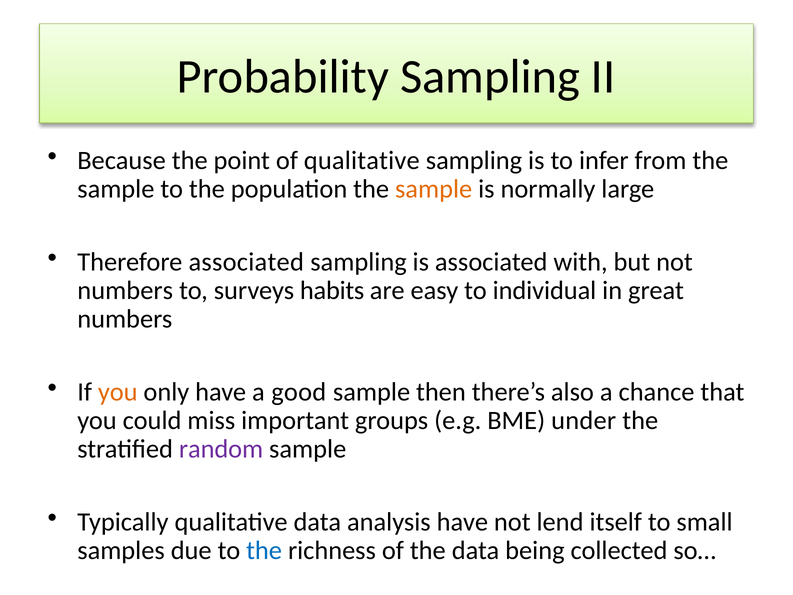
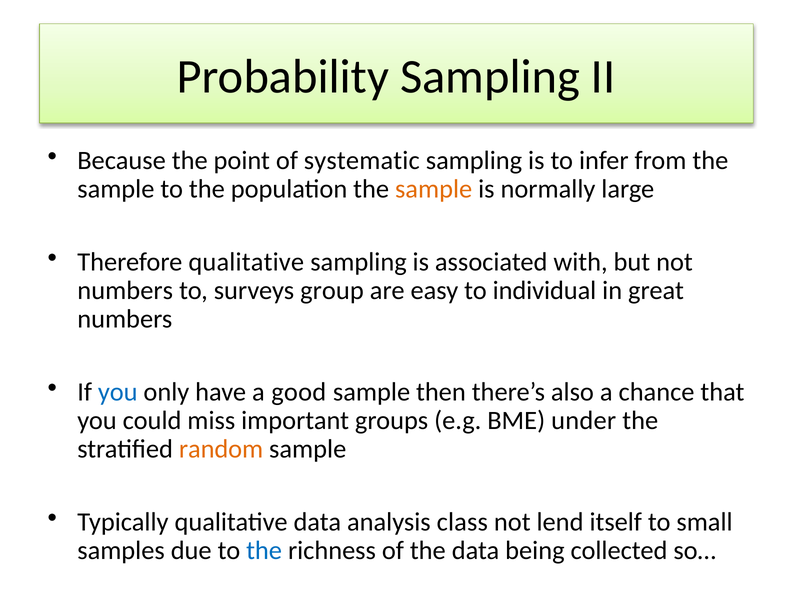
of qualitative: qualitative -> systematic
Therefore associated: associated -> qualitative
habits: habits -> group
you at (118, 392) colour: orange -> blue
random colour: purple -> orange
analysis have: have -> class
